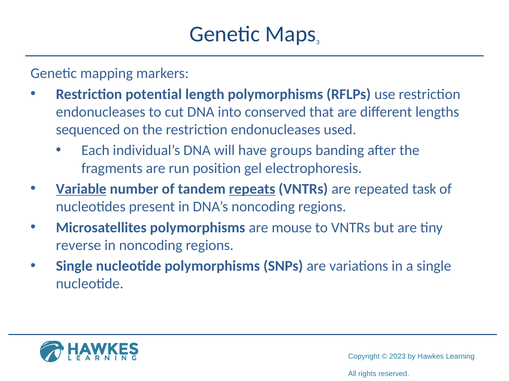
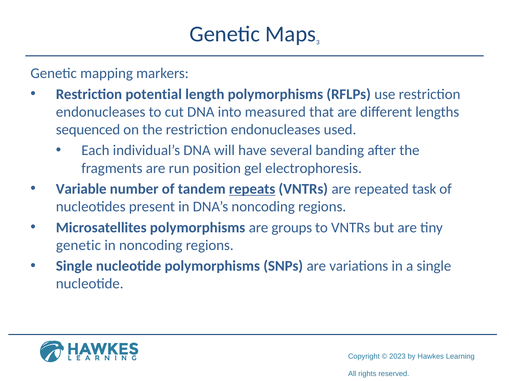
conserved: conserved -> measured
groups: groups -> several
Variable underline: present -> none
mouse: mouse -> groups
reverse at (79, 246): reverse -> genetic
